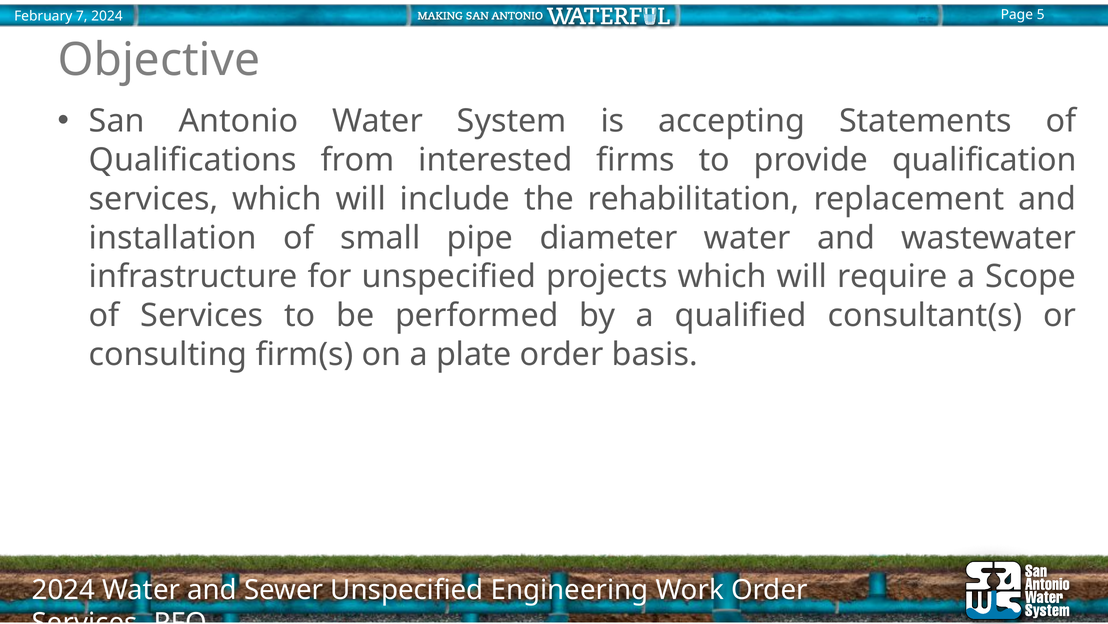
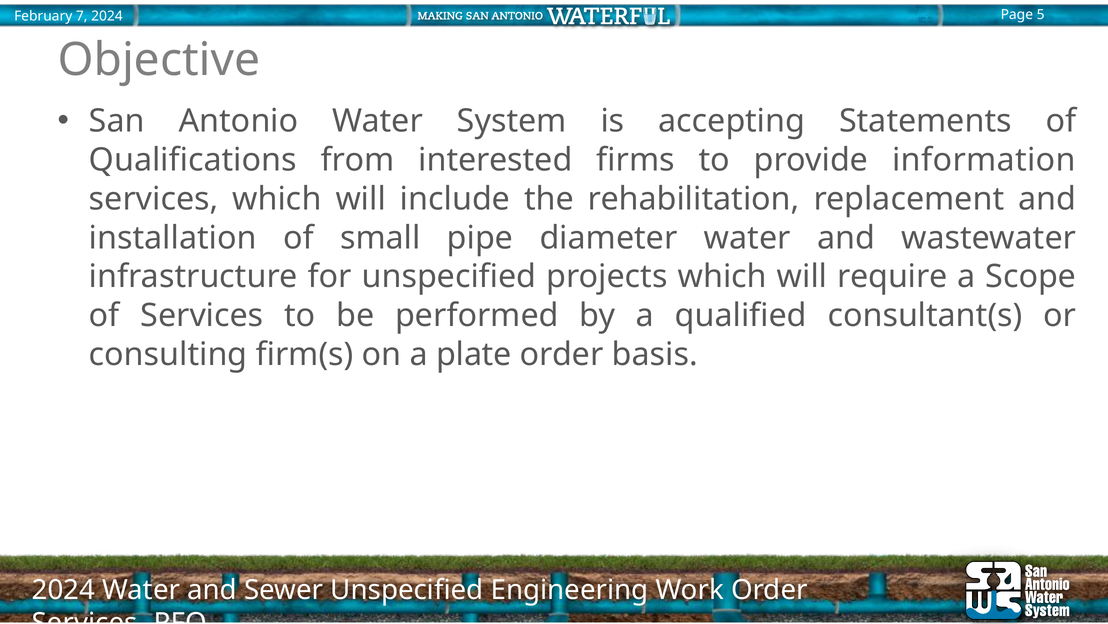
qualification: qualification -> information
